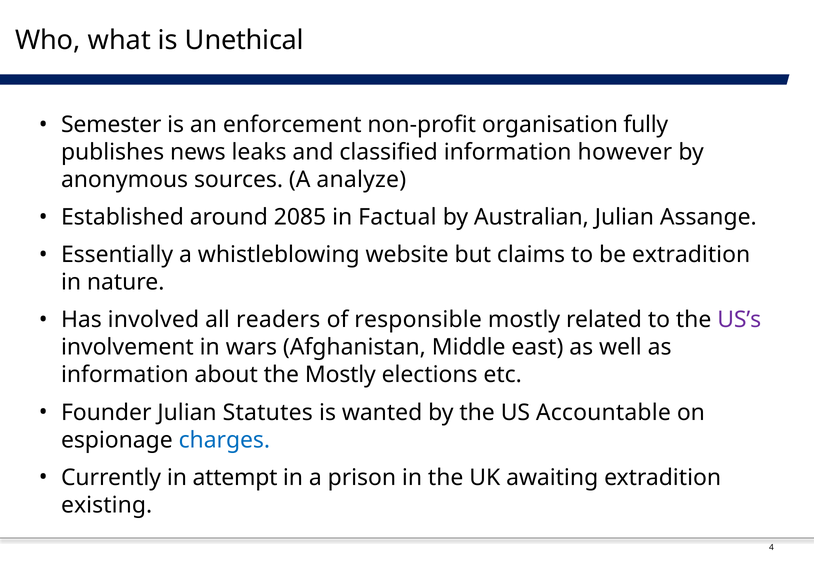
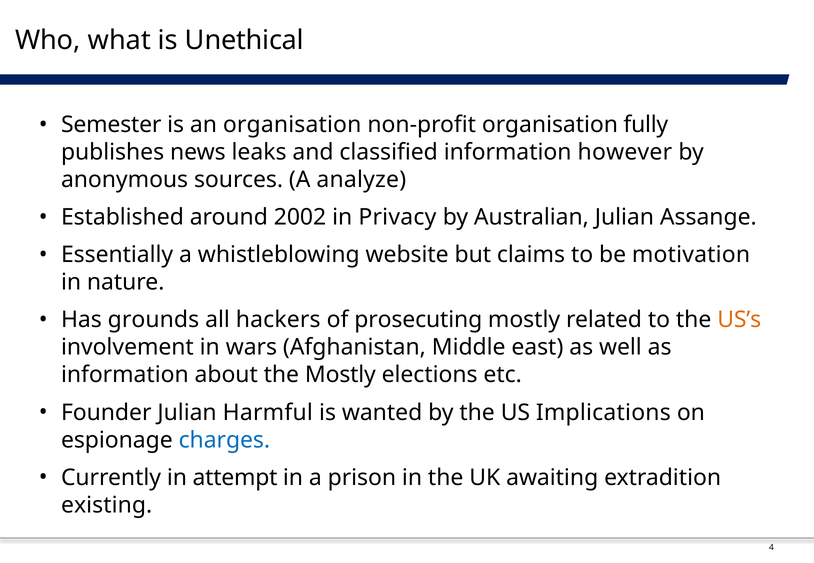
an enforcement: enforcement -> organisation
2085: 2085 -> 2002
Factual: Factual -> Privacy
be extradition: extradition -> motivation
involved: involved -> grounds
readers: readers -> hackers
responsible: responsible -> prosecuting
US’s colour: purple -> orange
Statutes: Statutes -> Harmful
Accountable: Accountable -> Implications
